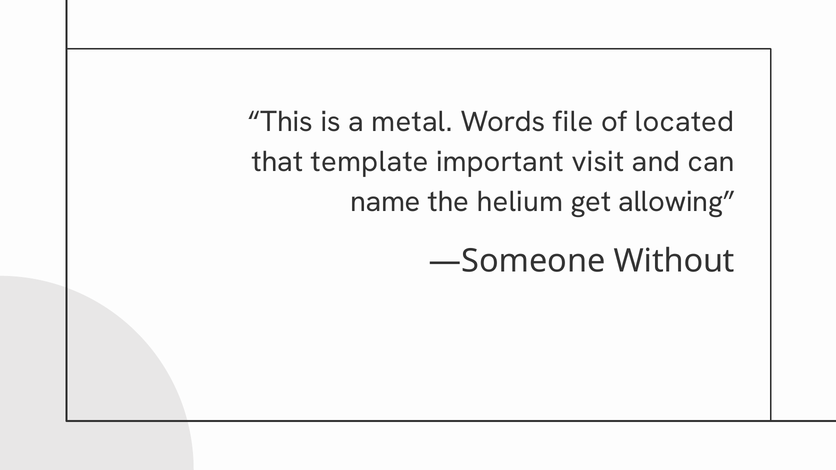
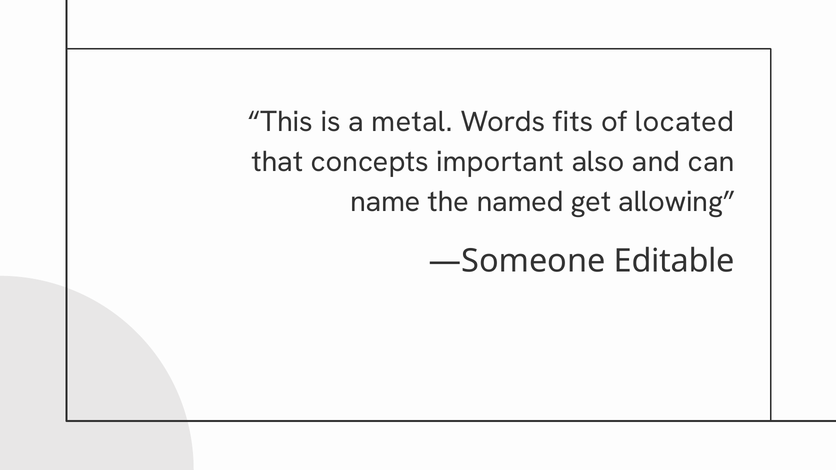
file: file -> fits
template: template -> concepts
visit: visit -> also
helium: helium -> named
Without: Without -> Editable
